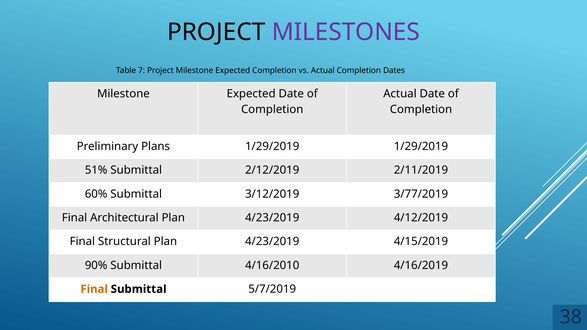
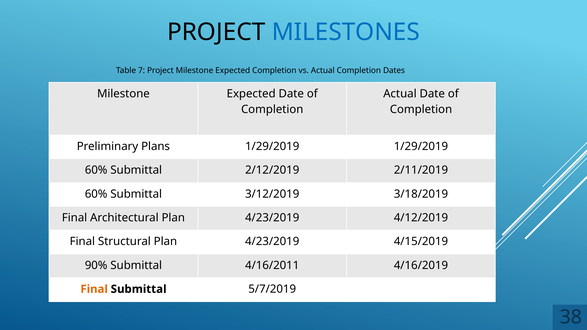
MILESTONES colour: purple -> blue
51% at (96, 170): 51% -> 60%
3/77/2019: 3/77/2019 -> 3/18/2019
4/16/2010: 4/16/2010 -> 4/16/2011
